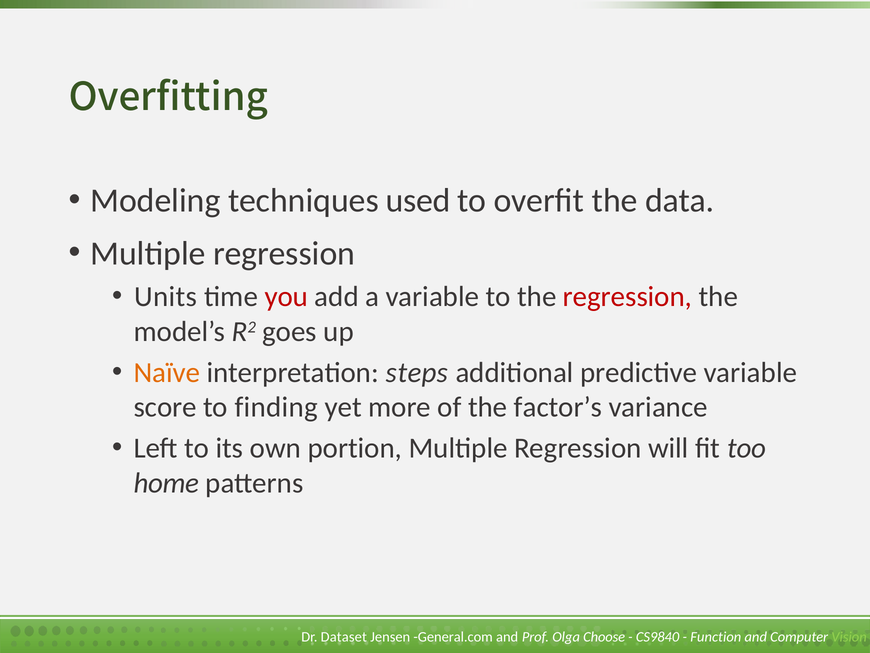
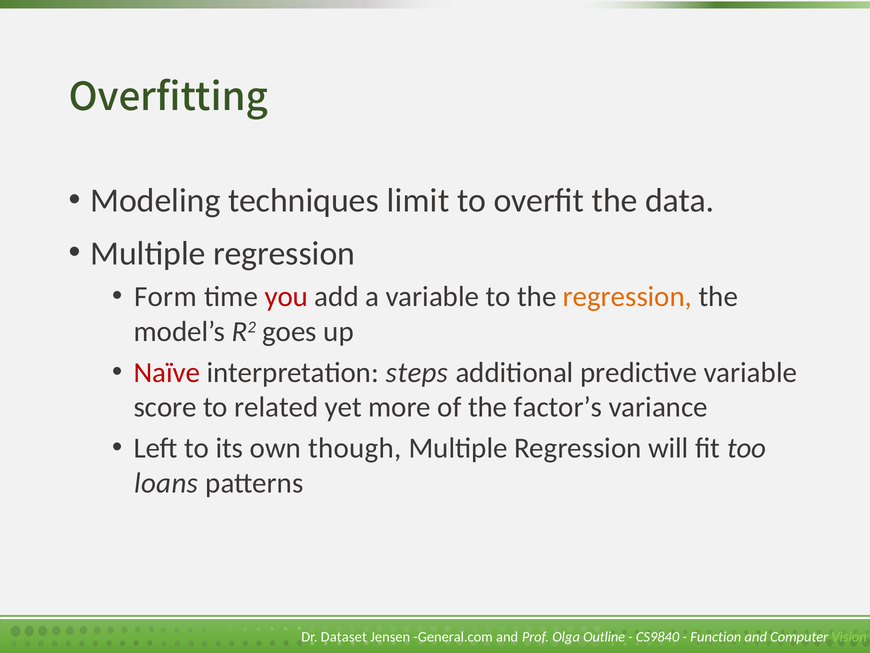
used: used -> limit
Units: Units -> Form
regression at (627, 297) colour: red -> orange
Naïve colour: orange -> red
finding: finding -> related
portion: portion -> though
home: home -> loans
Choose: Choose -> Outline
